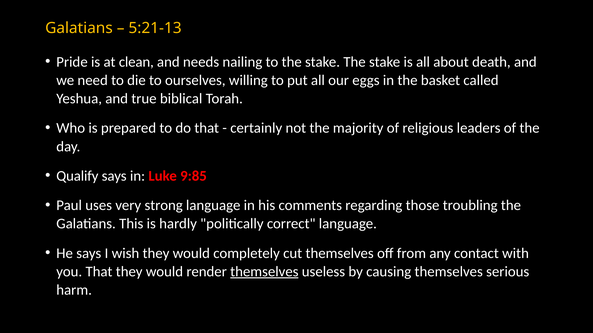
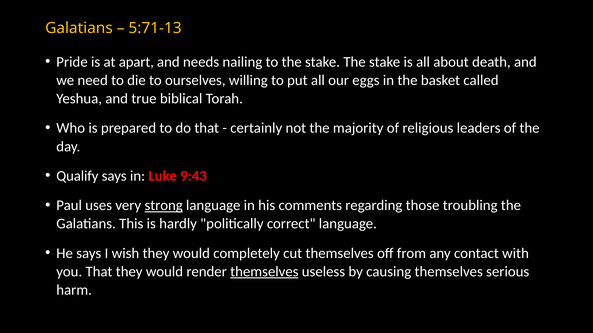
5:21-13: 5:21-13 -> 5:71-13
clean: clean -> apart
9:85: 9:85 -> 9:43
strong underline: none -> present
